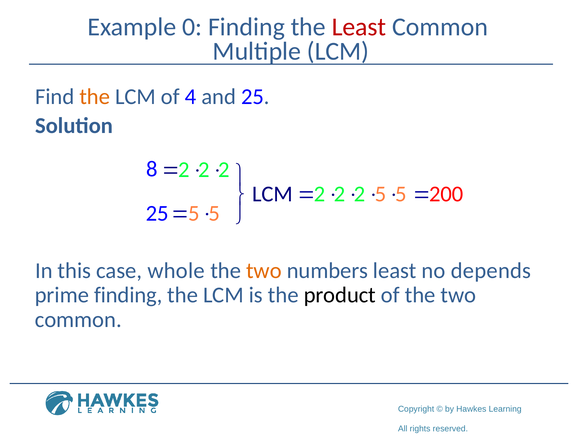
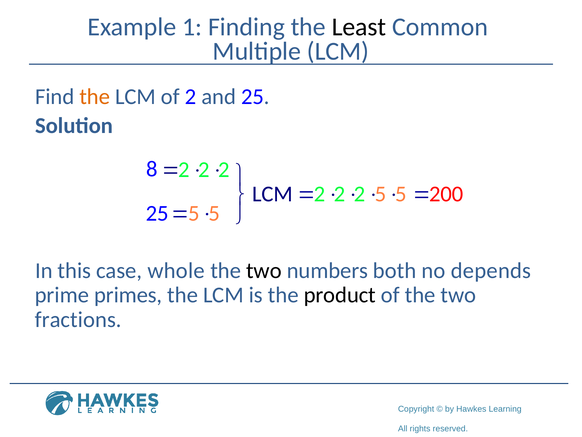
0: 0 -> 1
Least at (359, 27) colour: red -> black
of 4: 4 -> 2
two at (264, 270) colour: orange -> black
numbers least: least -> both
prime finding: finding -> primes
common at (78, 319): common -> fractions
